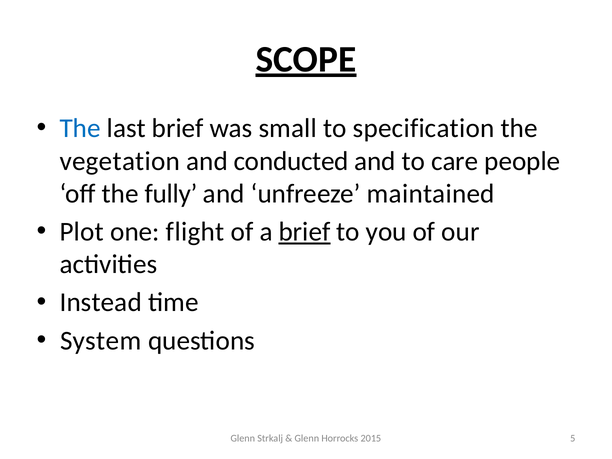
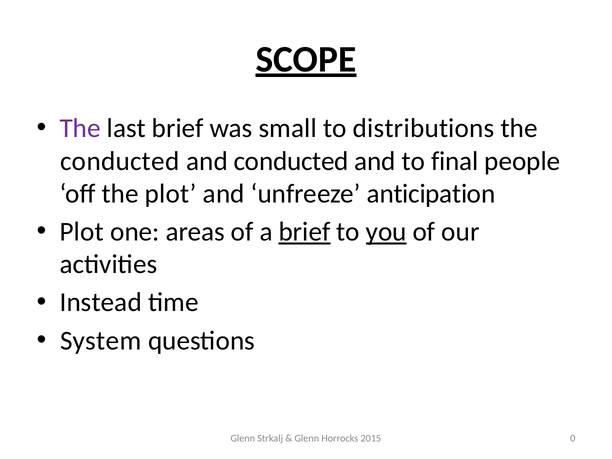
The at (80, 128) colour: blue -> purple
specification: specification -> distributions
vegetation at (120, 161): vegetation -> conducted
care: care -> final
the fully: fully -> plot
maintained: maintained -> anticipation
flight: flight -> areas
you underline: none -> present
5: 5 -> 0
